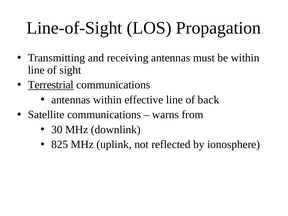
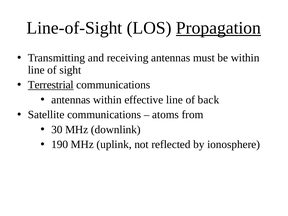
Propagation underline: none -> present
warns: warns -> atoms
825: 825 -> 190
